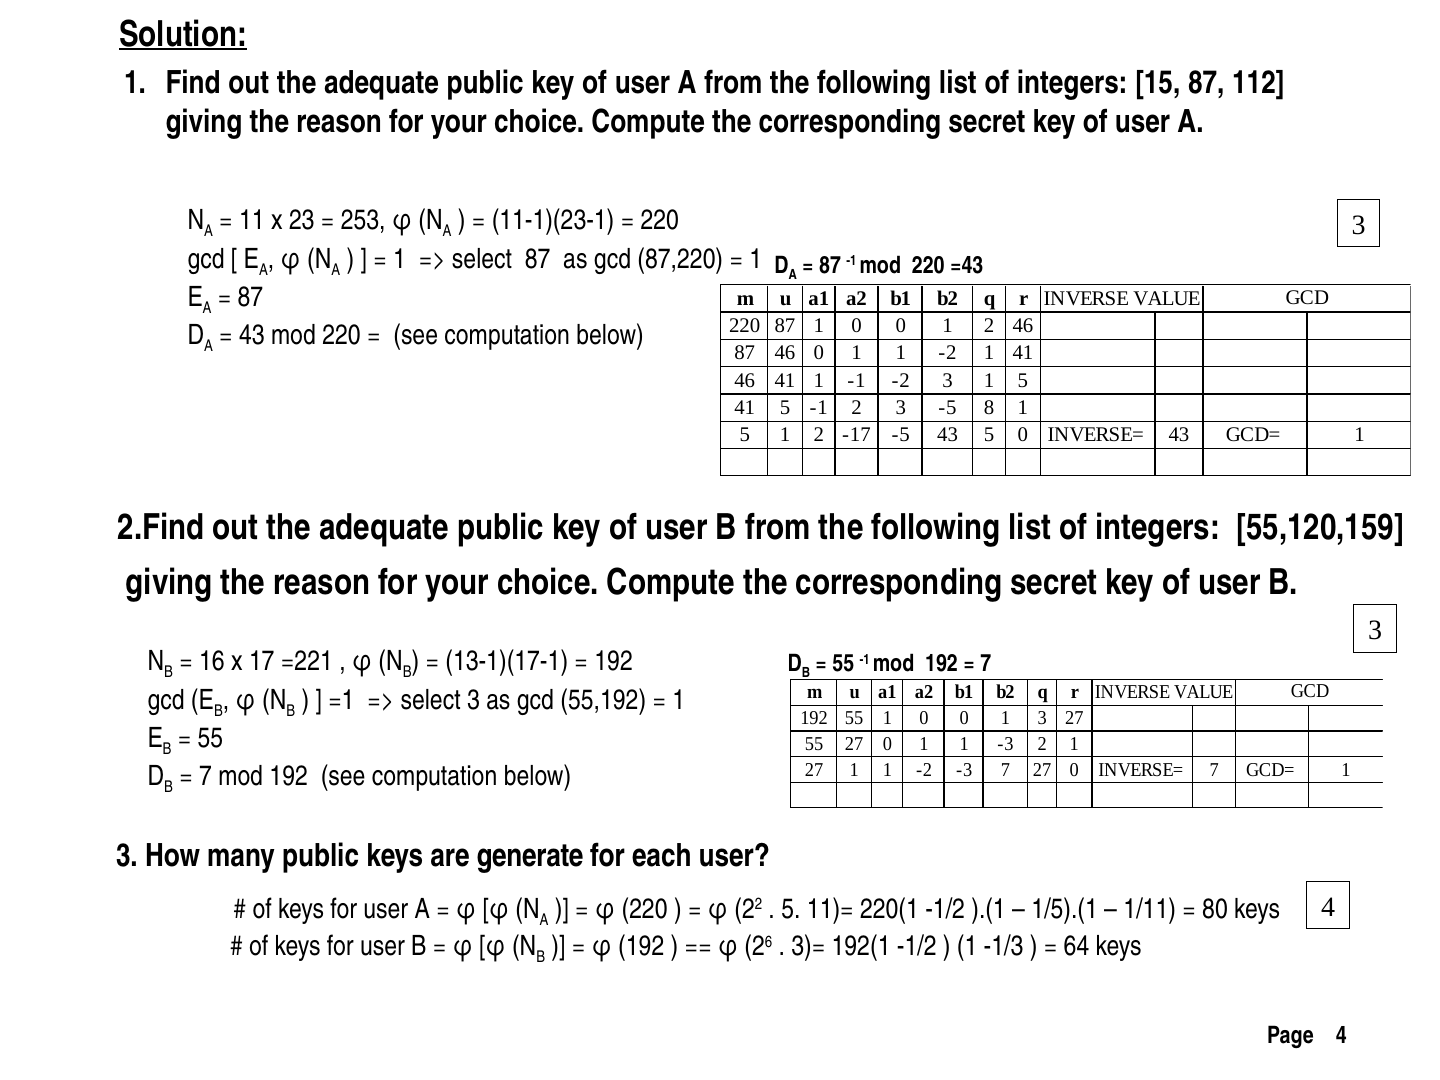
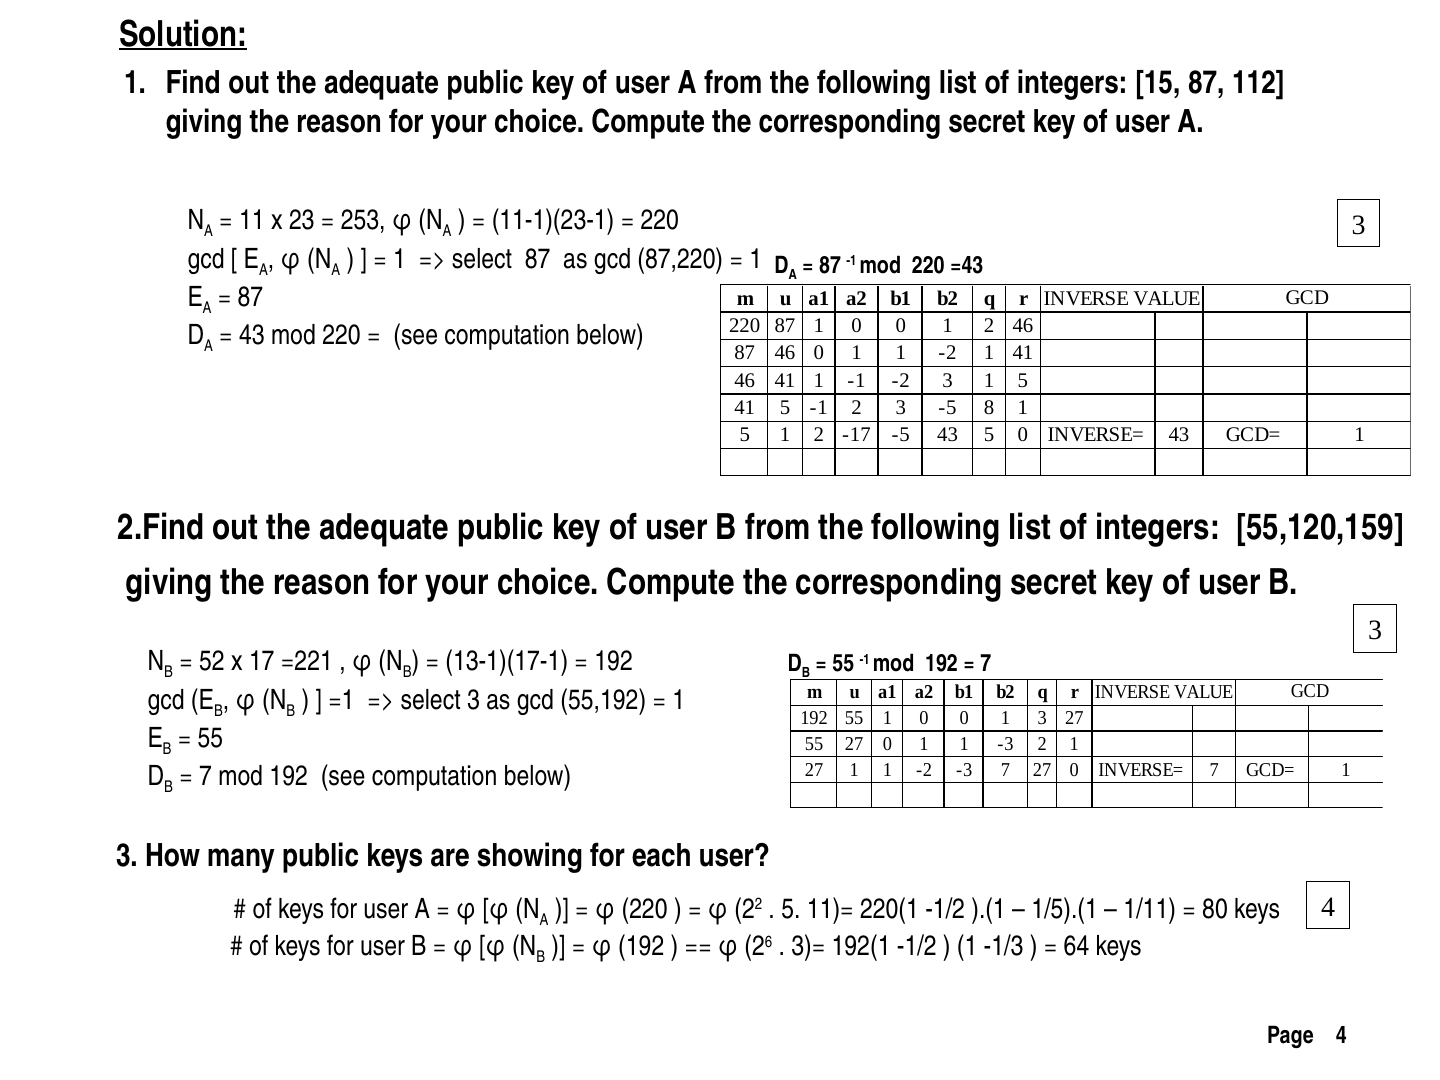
16: 16 -> 52
generate: generate -> showing
